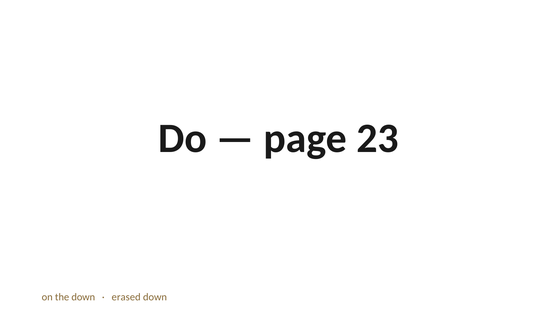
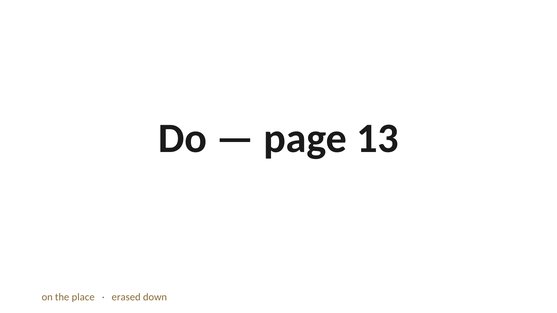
23: 23 -> 13
the down: down -> place
